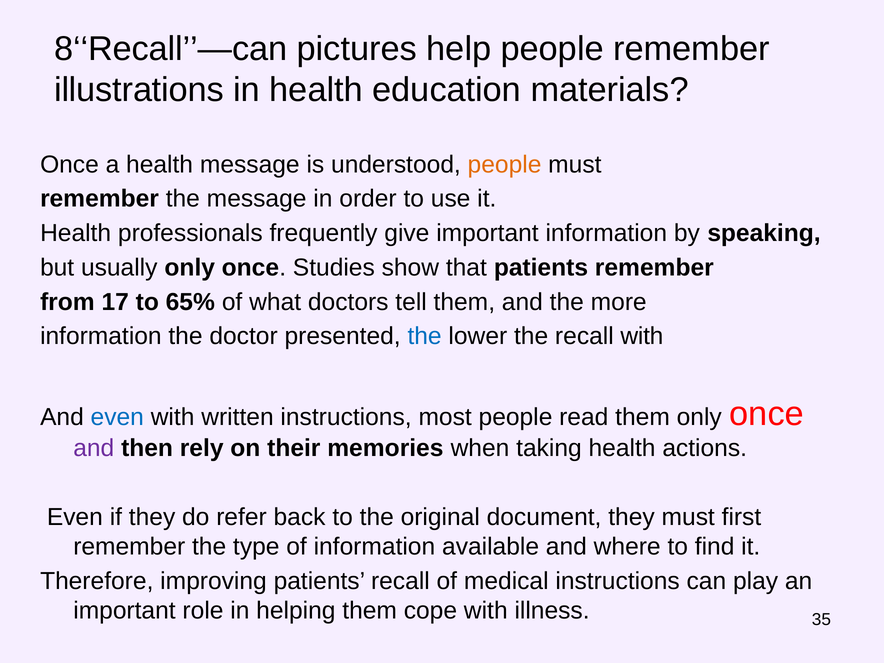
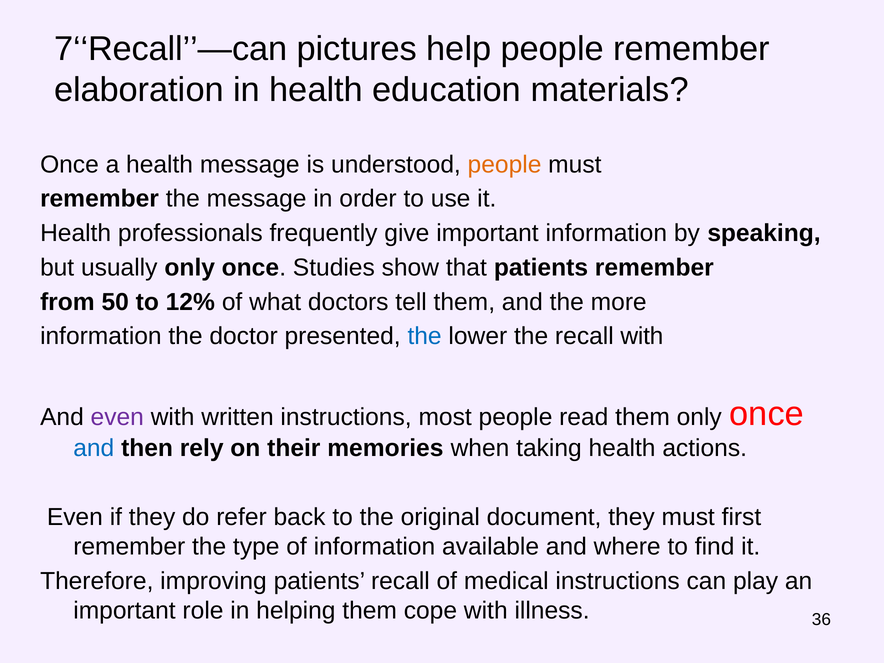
8‘‘Recall’’—can: 8‘‘Recall’’—can -> 7‘‘Recall’’—can
illustrations: illustrations -> elaboration
17: 17 -> 50
65%: 65% -> 12%
even at (117, 417) colour: blue -> purple
and at (94, 448) colour: purple -> blue
35: 35 -> 36
